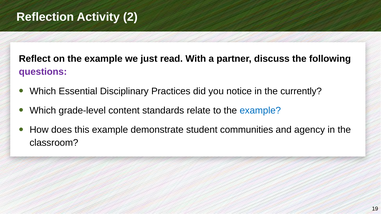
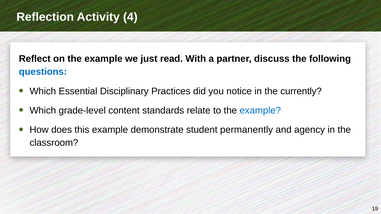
2: 2 -> 4
questions colour: purple -> blue
communities: communities -> permanently
